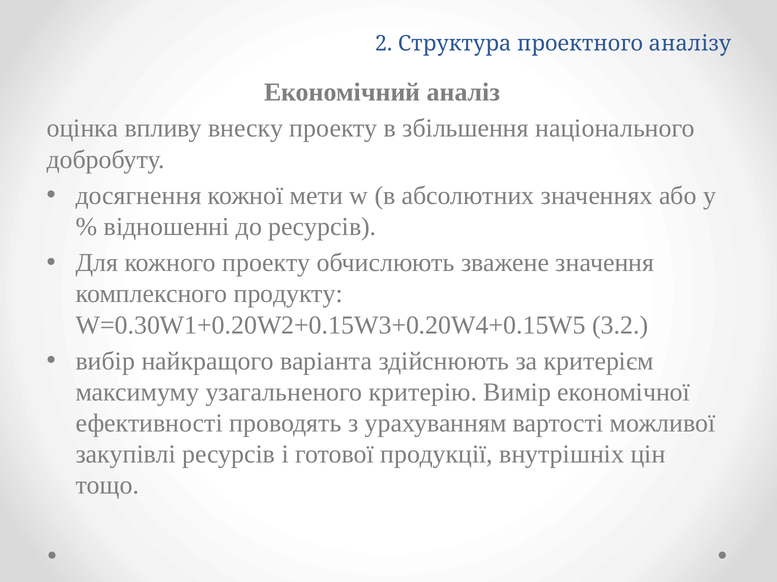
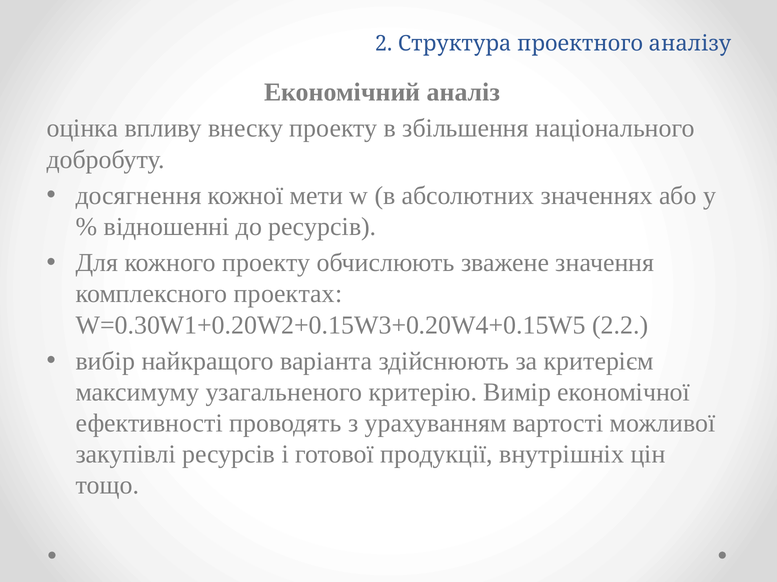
продукту: продукту -> проектах
3.2: 3.2 -> 2.2
